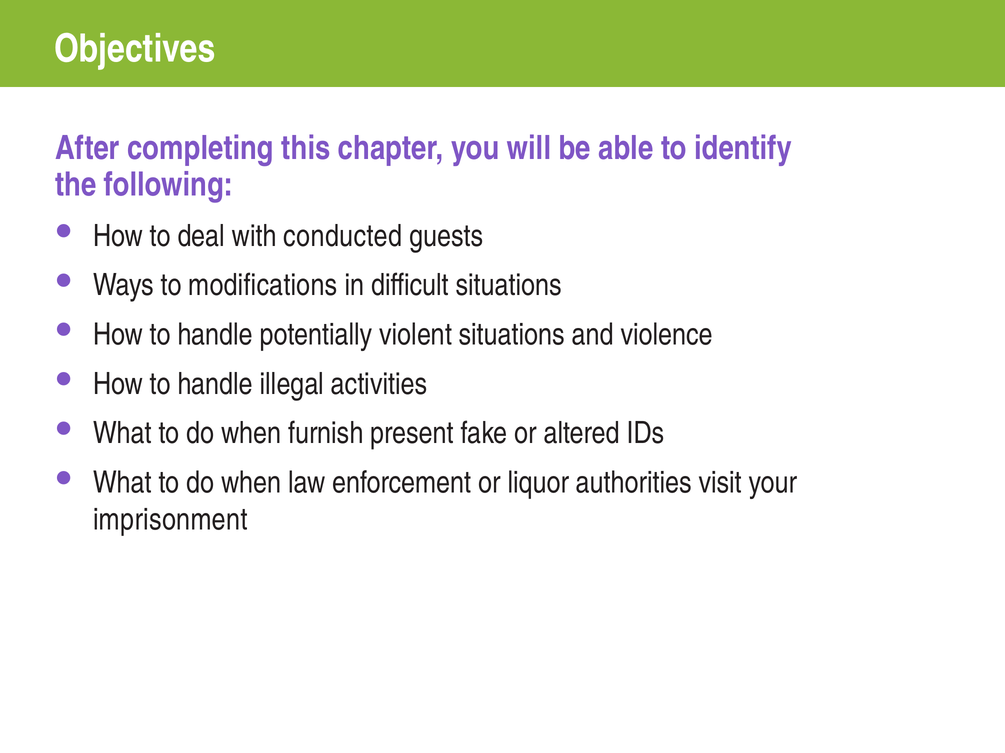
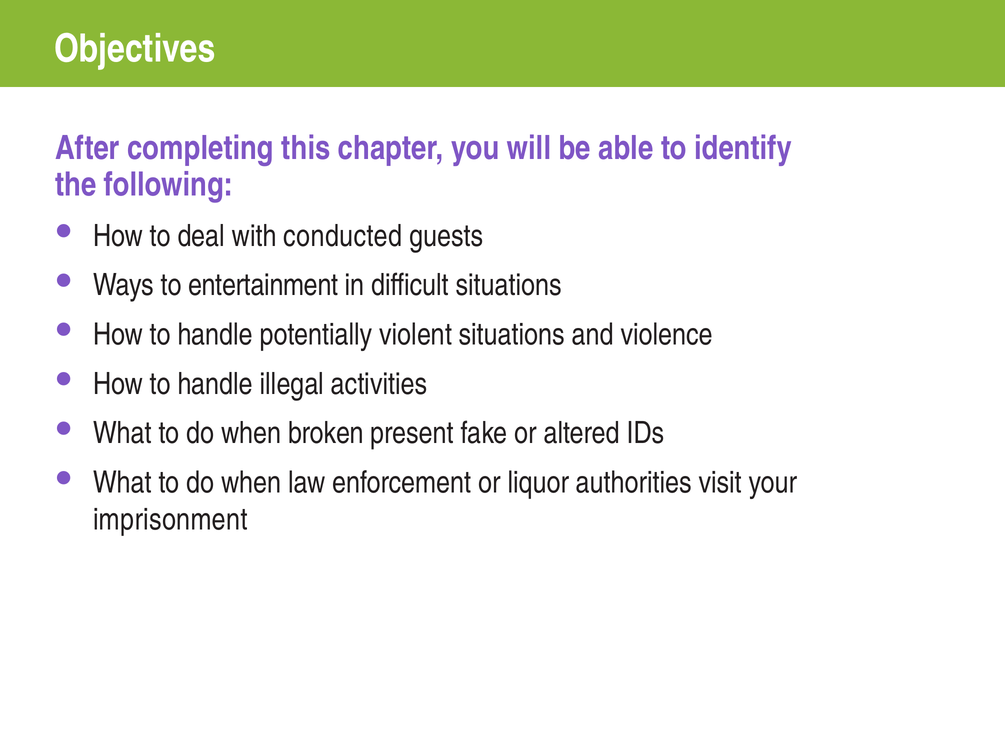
modifications: modifications -> entertainment
furnish: furnish -> broken
